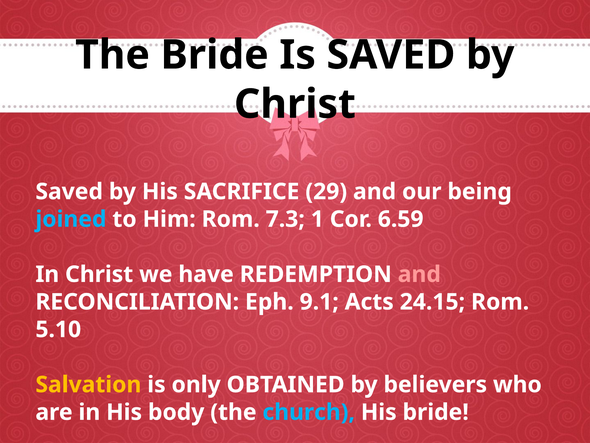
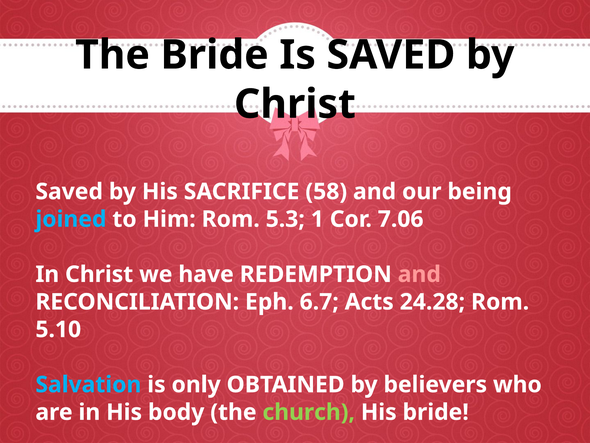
29: 29 -> 58
7.3: 7.3 -> 5.3
6.59: 6.59 -> 7.06
9.1: 9.1 -> 6.7
24.15: 24.15 -> 24.28
Salvation colour: yellow -> light blue
church colour: light blue -> light green
